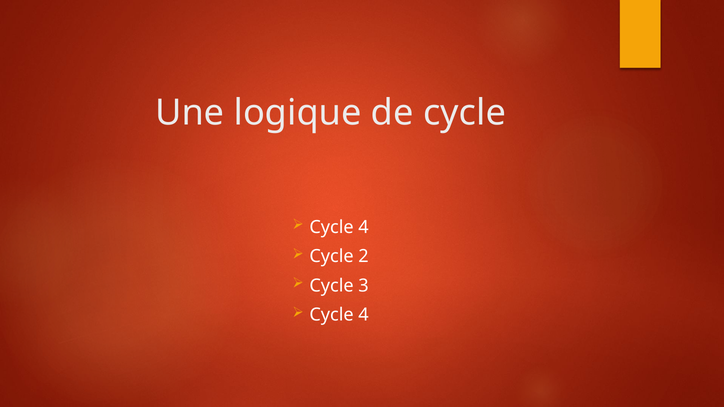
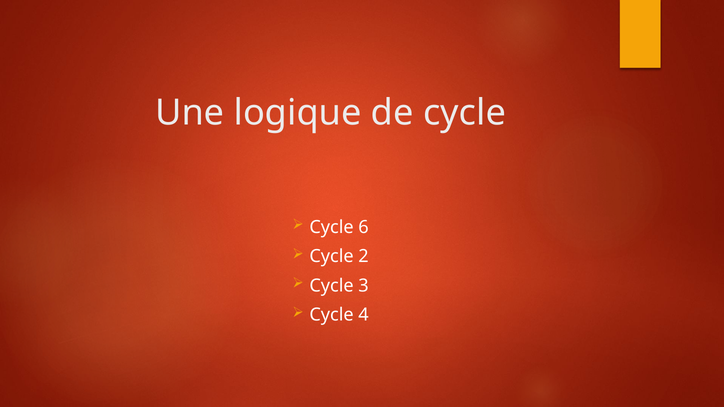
4 at (364, 227): 4 -> 6
